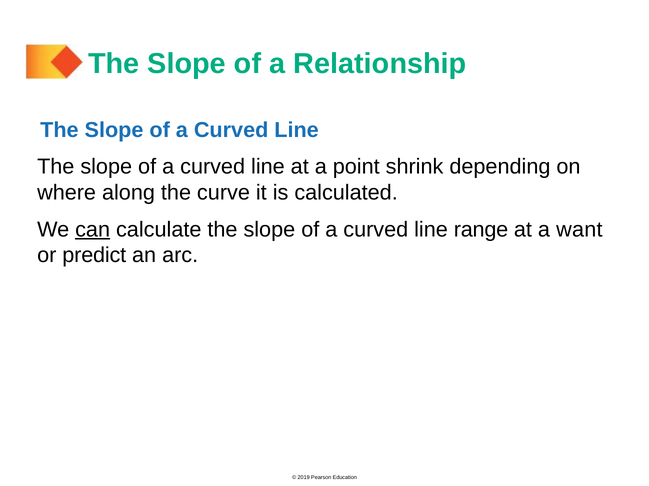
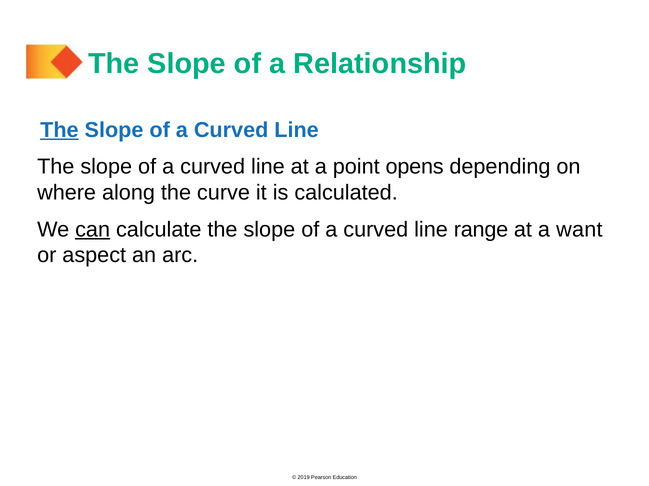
The at (59, 130) underline: none -> present
shrink: shrink -> opens
predict: predict -> aspect
